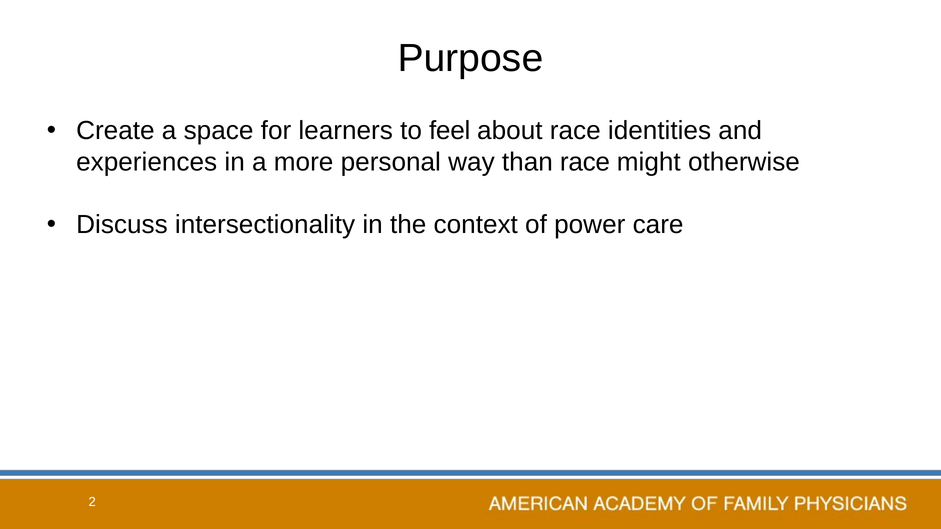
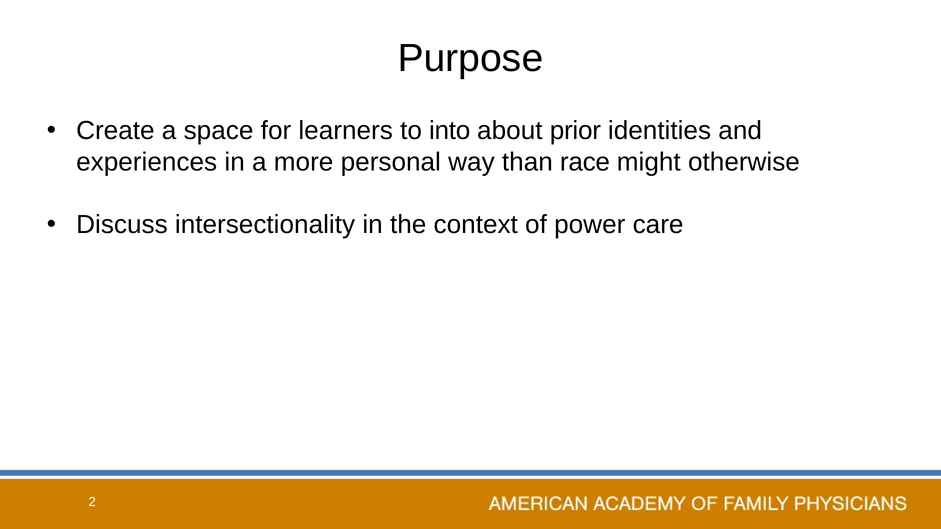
feel: feel -> into
about race: race -> prior
